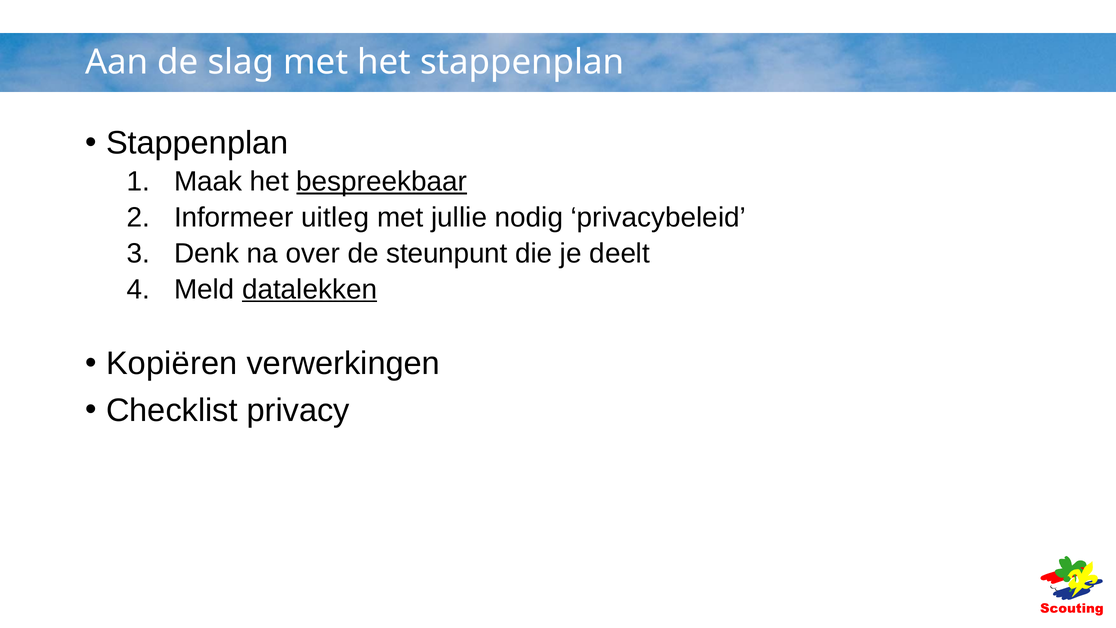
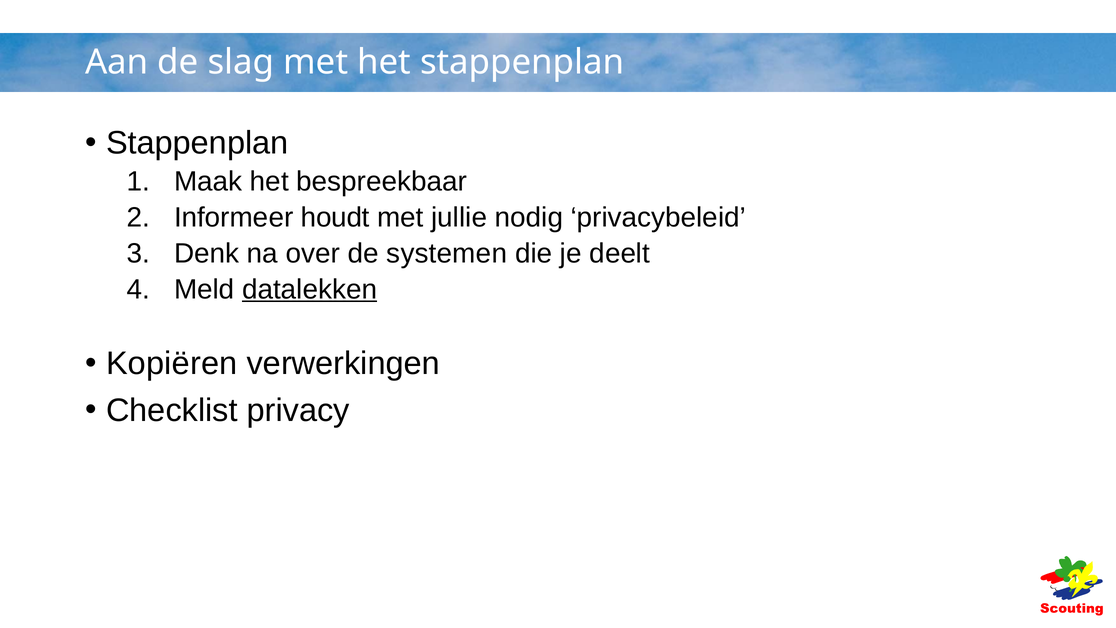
bespreekbaar underline: present -> none
uitleg: uitleg -> houdt
steunpunt: steunpunt -> systemen
